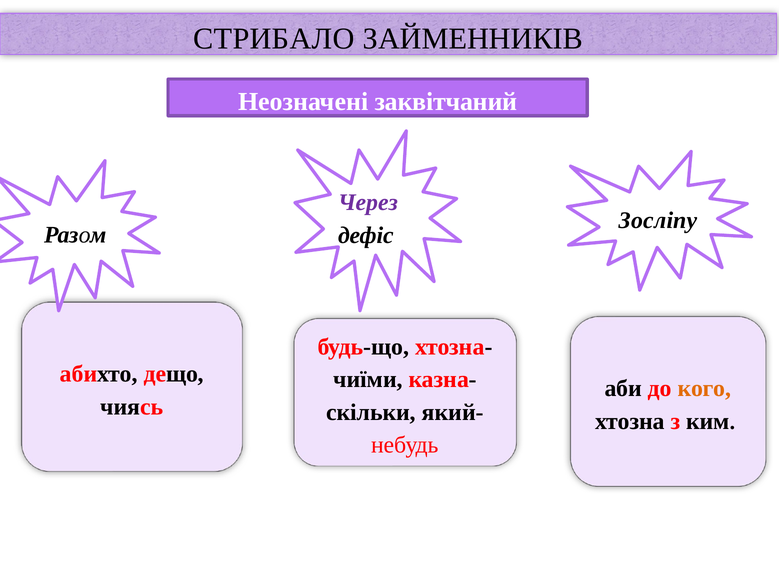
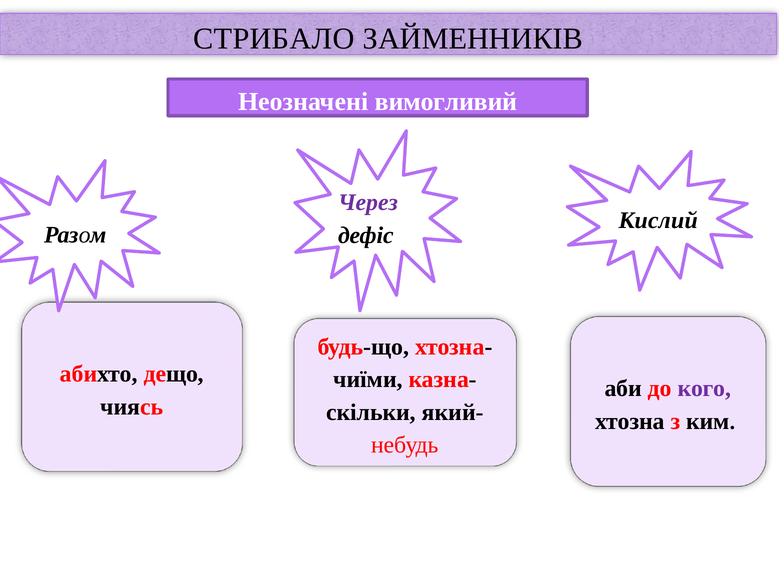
заквітчаний: заквітчаний -> вимогливий
Зосліпу: Зосліпу -> Кислий
кого colour: orange -> purple
